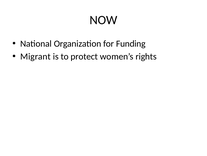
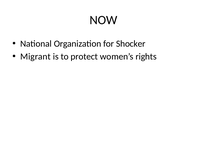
Funding: Funding -> Shocker
